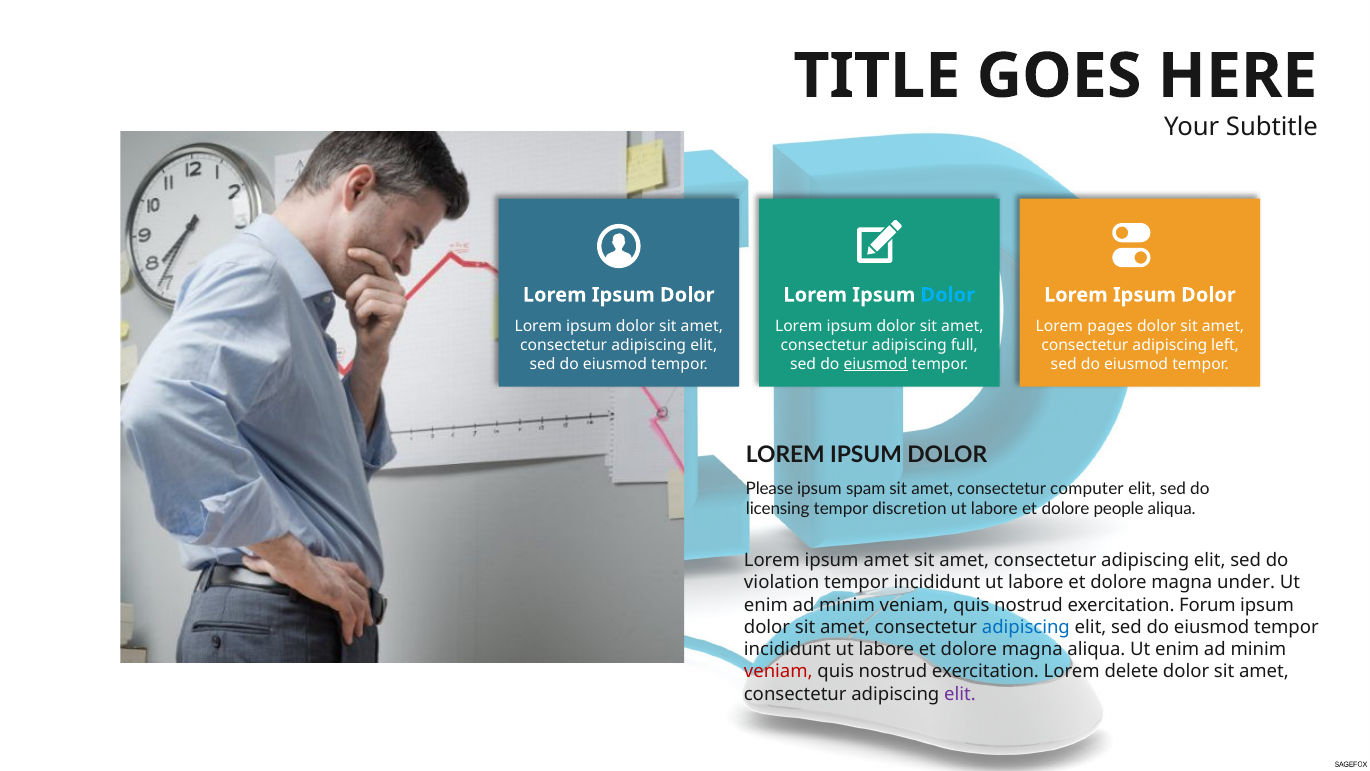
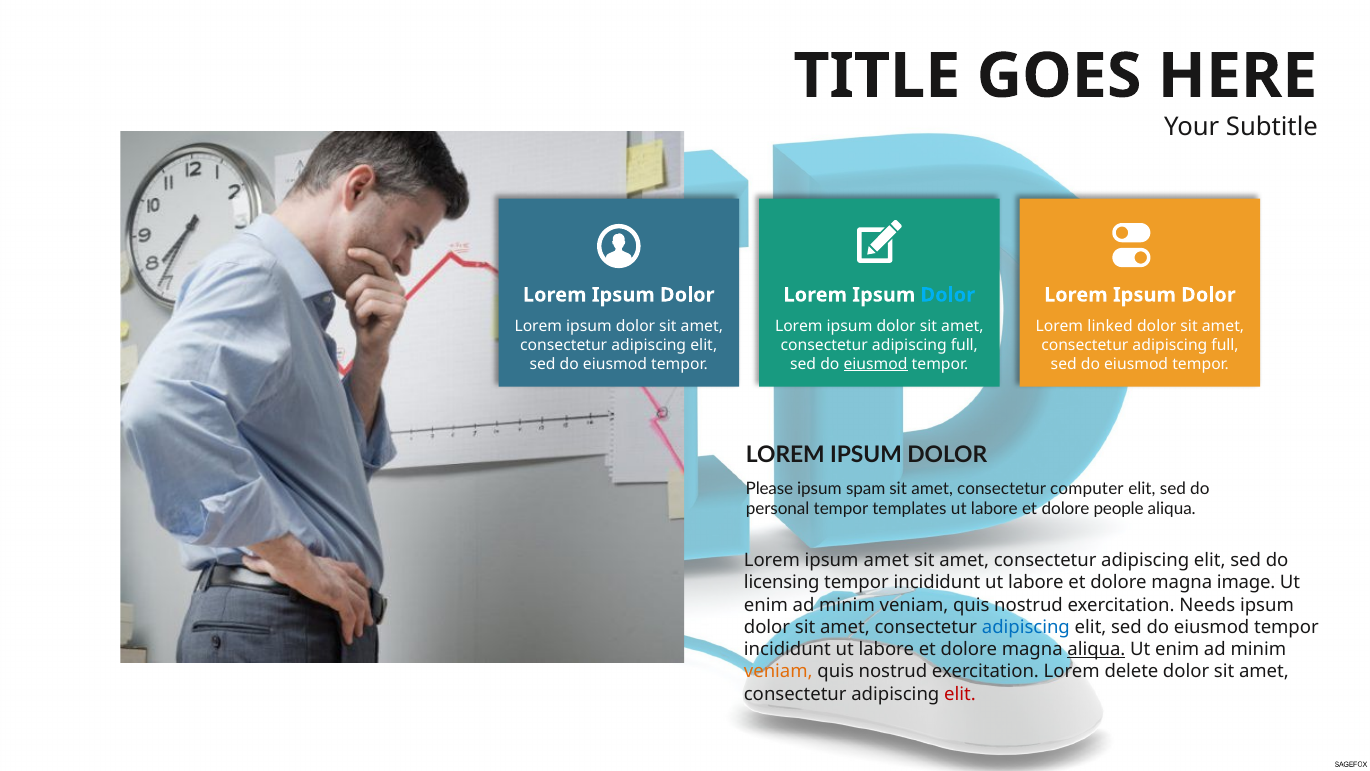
pages: pages -> linked
left at (1225, 345): left -> full
licensing: licensing -> personal
discretion: discretion -> templates
violation: violation -> licensing
under: under -> image
Forum: Forum -> Needs
aliqua at (1096, 649) underline: none -> present
veniam at (778, 671) colour: red -> orange
elit at (960, 694) colour: purple -> red
